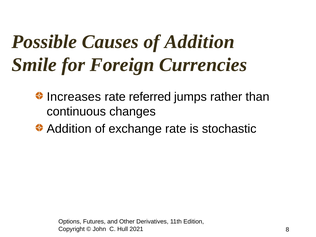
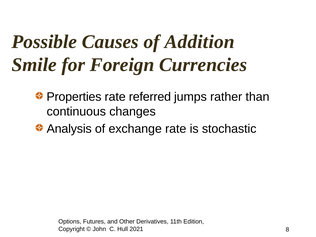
Increases: Increases -> Properties
Addition at (69, 129): Addition -> Analysis
